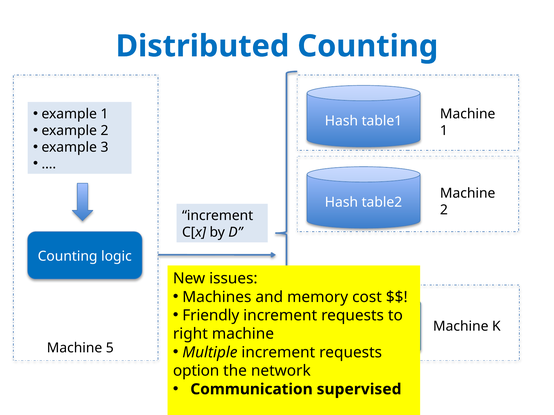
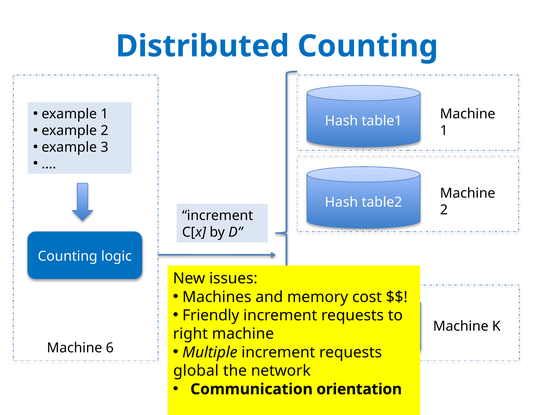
5: 5 -> 6
option: option -> global
supervised: supervised -> orientation
